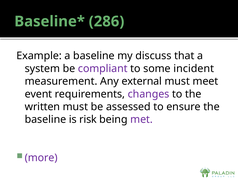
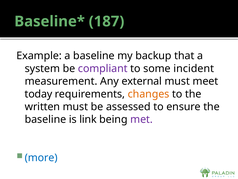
286: 286 -> 187
discuss: discuss -> backup
event: event -> today
changes colour: purple -> orange
risk: risk -> link
more colour: purple -> blue
